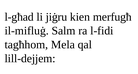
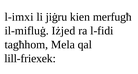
l-għad: l-għad -> l-imxi
Salm: Salm -> Iżjed
lill-dejjem: lill-dejjem -> lill-friexek
